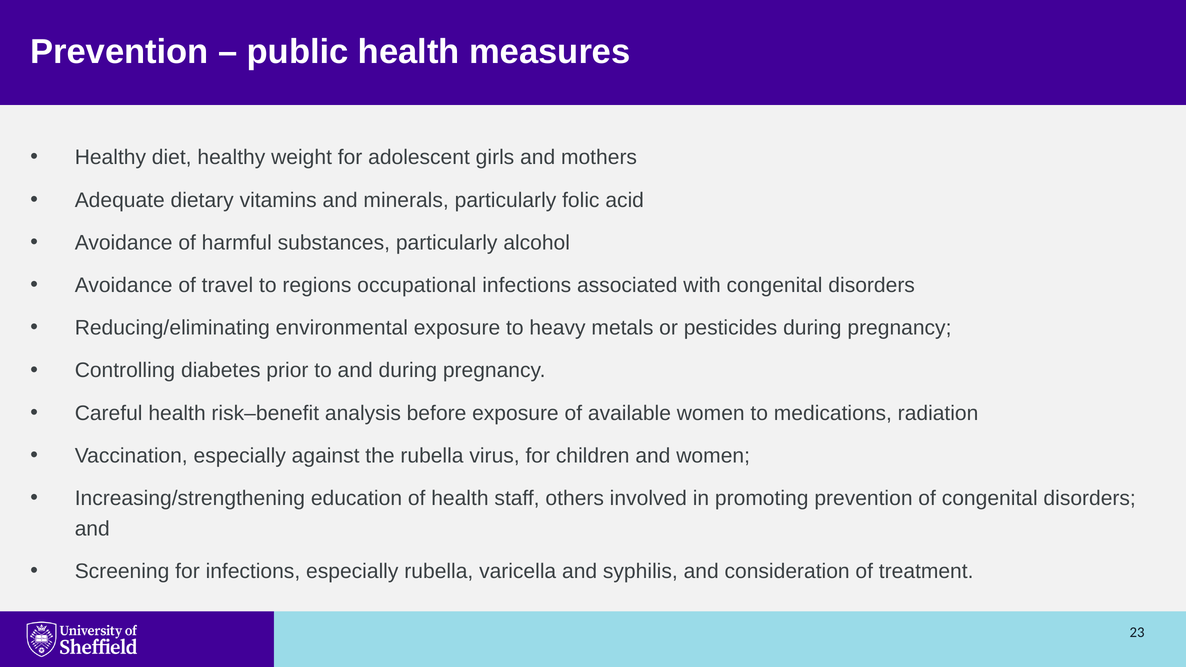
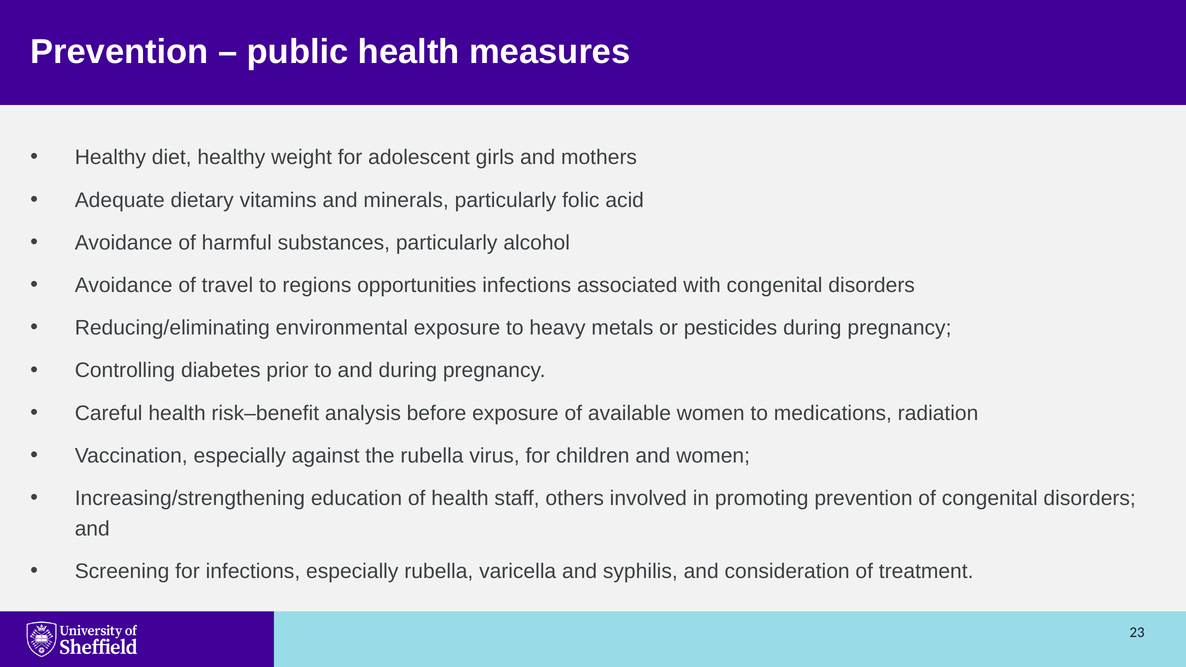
occupational: occupational -> opportunities
